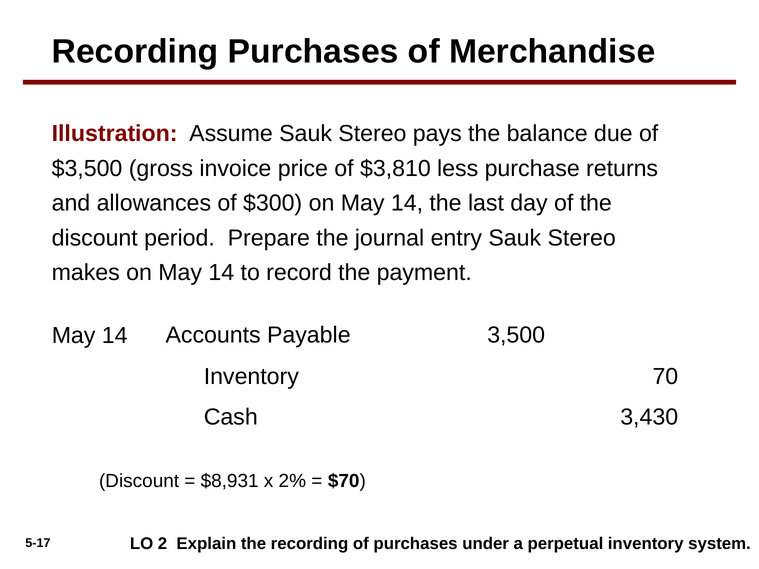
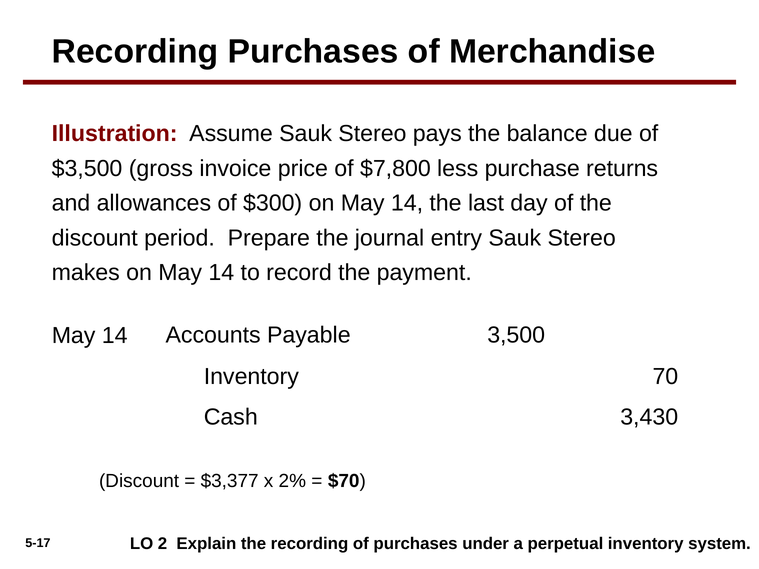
$3,810: $3,810 -> $7,800
$8,931: $8,931 -> $3,377
